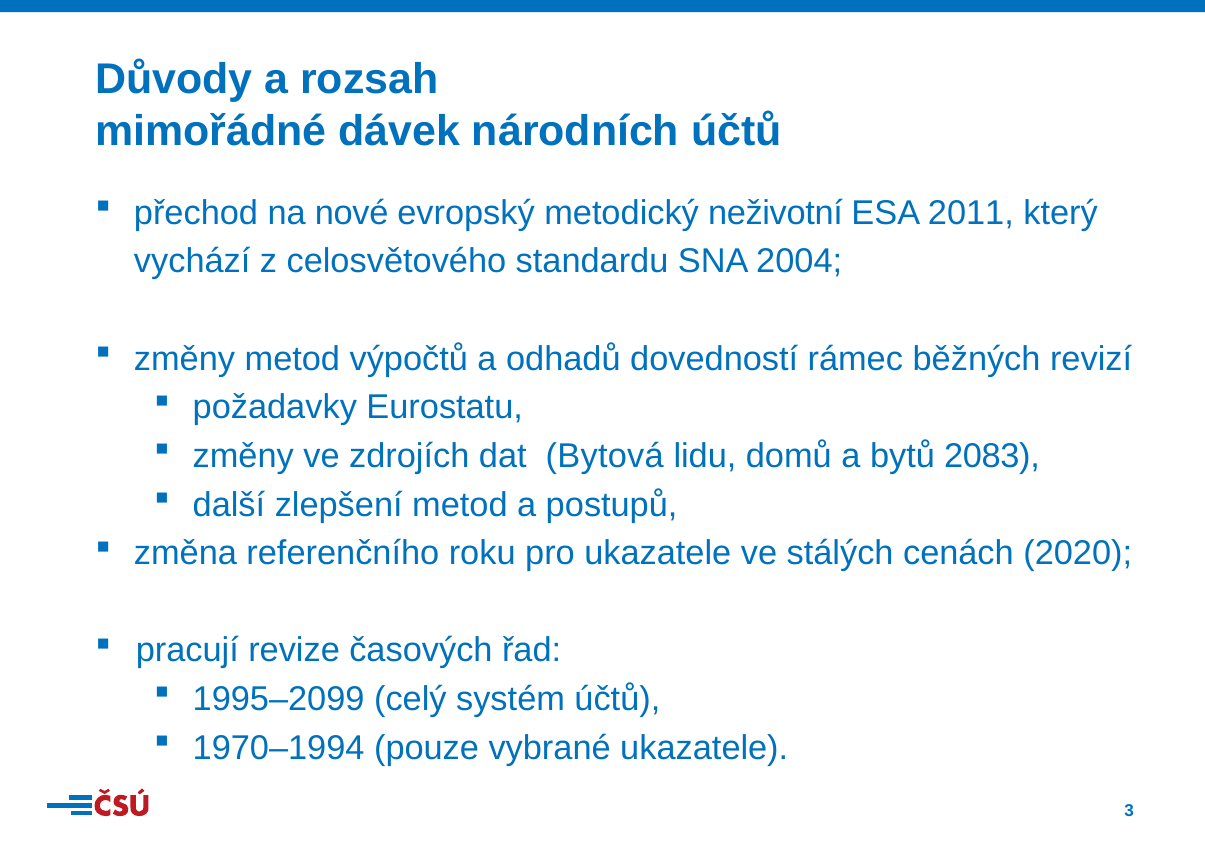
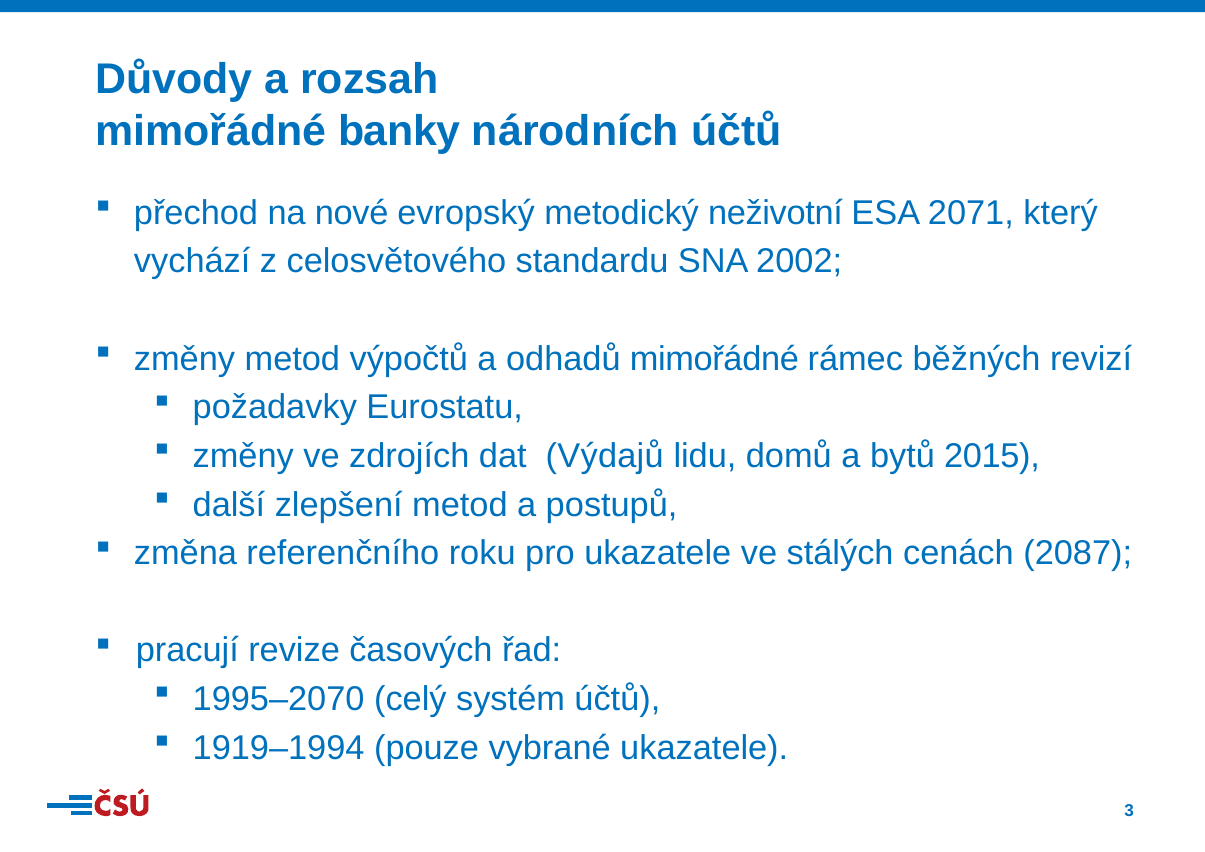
dávek: dávek -> banky
2011: 2011 -> 2071
2004: 2004 -> 2002
odhadů dovedností: dovedností -> mimořádné
Bytová: Bytová -> Výdajů
2083: 2083 -> 2015
2020: 2020 -> 2087
1995–2099: 1995–2099 -> 1995–2070
1970–1994: 1970–1994 -> 1919–1994
